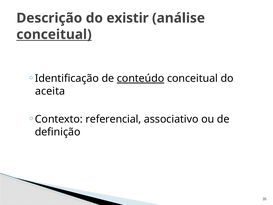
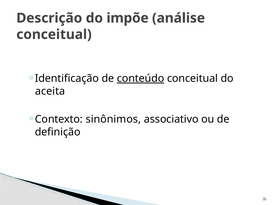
existir: existir -> impõe
conceitual at (54, 34) underline: present -> none
referencial: referencial -> sinônimos
